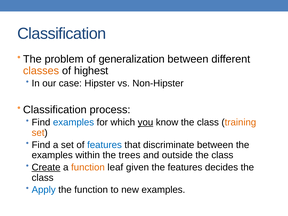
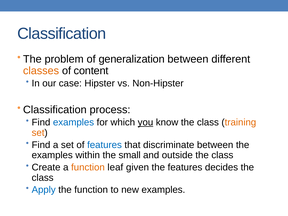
highest: highest -> content
trees: trees -> small
Create underline: present -> none
